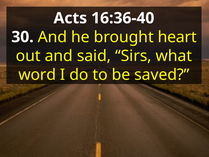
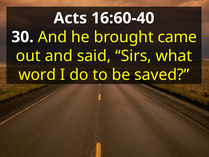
16:36-40: 16:36-40 -> 16:60-40
heart: heart -> came
